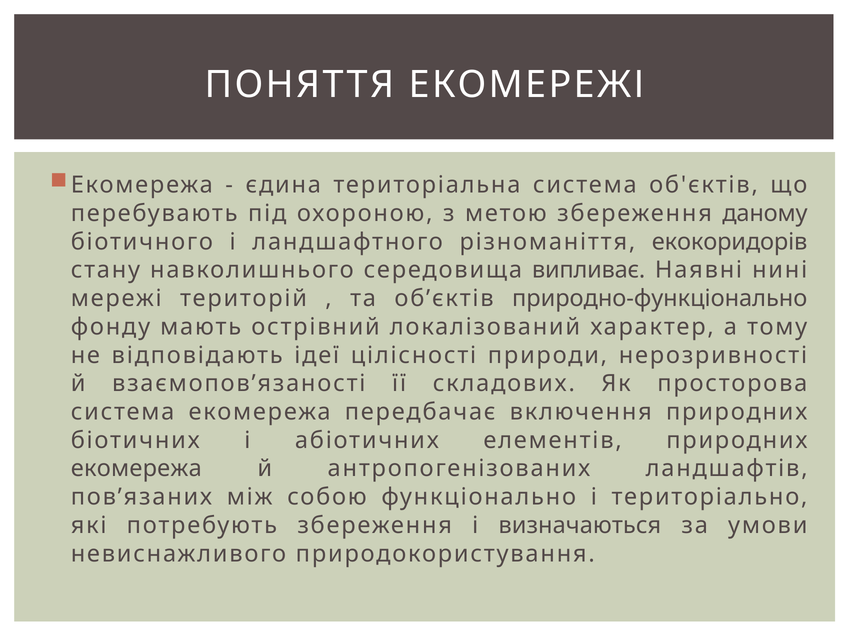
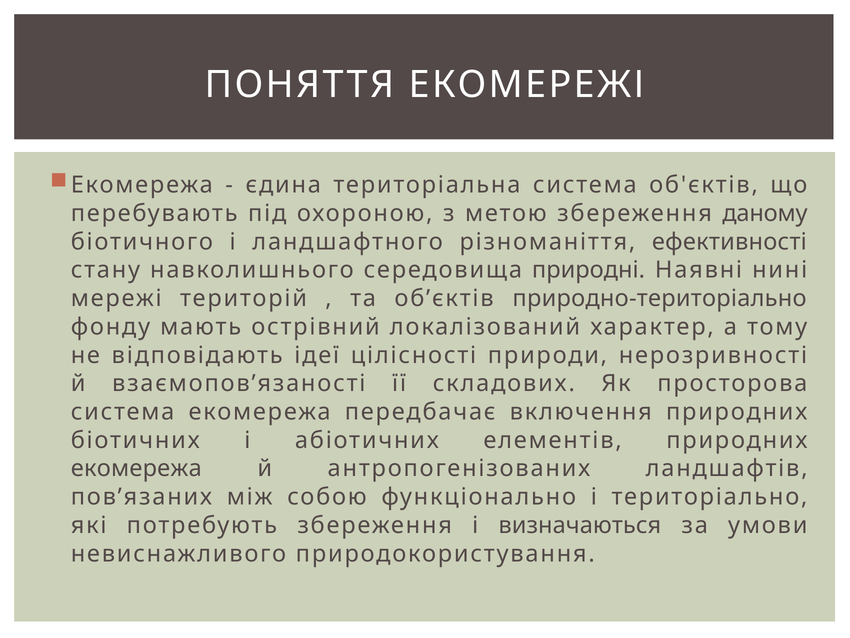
екокоридорів: екокоридорів -> ефективності
випливає: випливає -> природні
природно-функціонально: природно-функціонально -> природно-територіально
